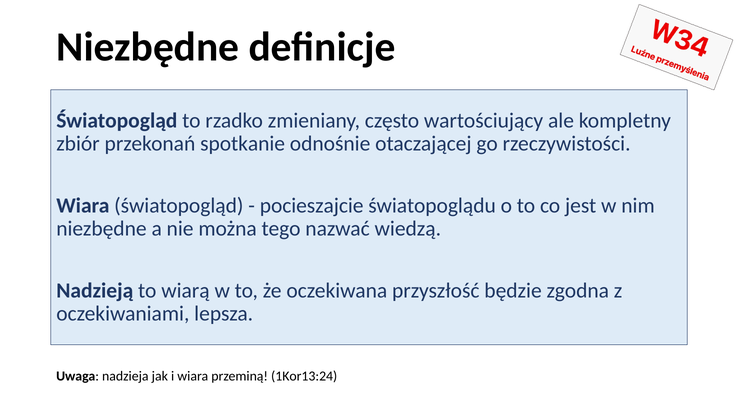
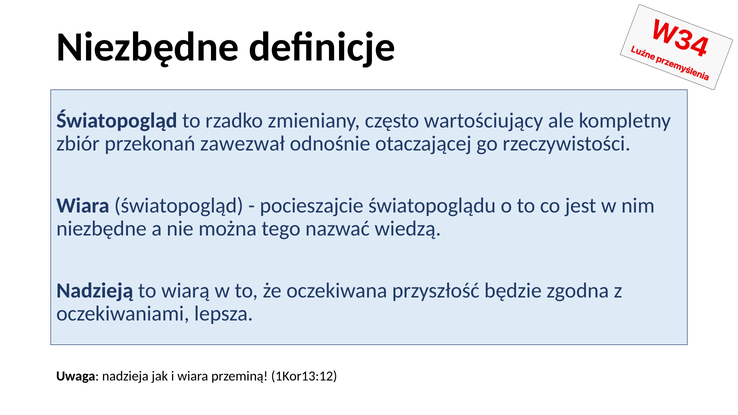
spotkanie: spotkanie -> zawezwał
1Kor13:24: 1Kor13:24 -> 1Kor13:12
